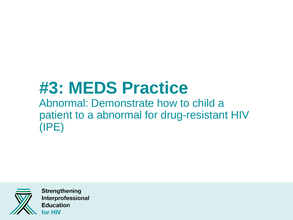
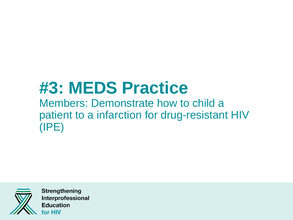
Abnormal at (64, 103): Abnormal -> Members
a abnormal: abnormal -> infarction
